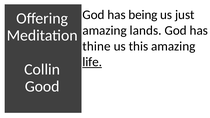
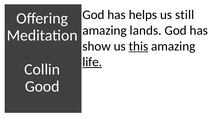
being: being -> helps
just: just -> still
thine: thine -> show
this underline: none -> present
